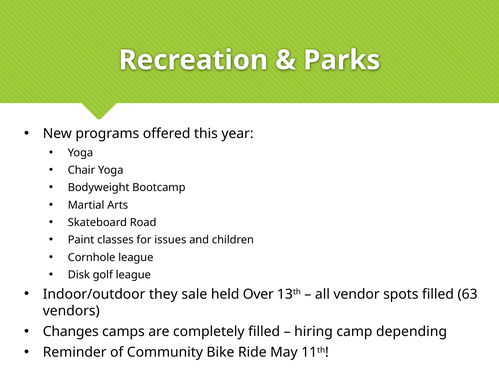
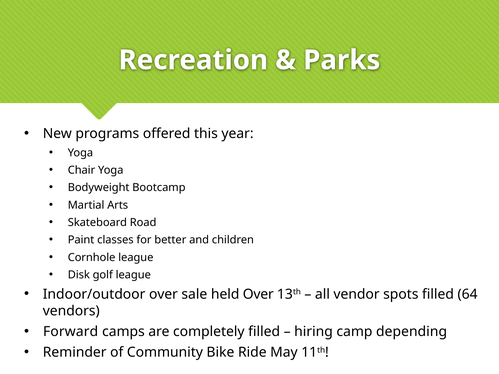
issues: issues -> better
Indoor/outdoor they: they -> over
63: 63 -> 64
Changes: Changes -> Forward
